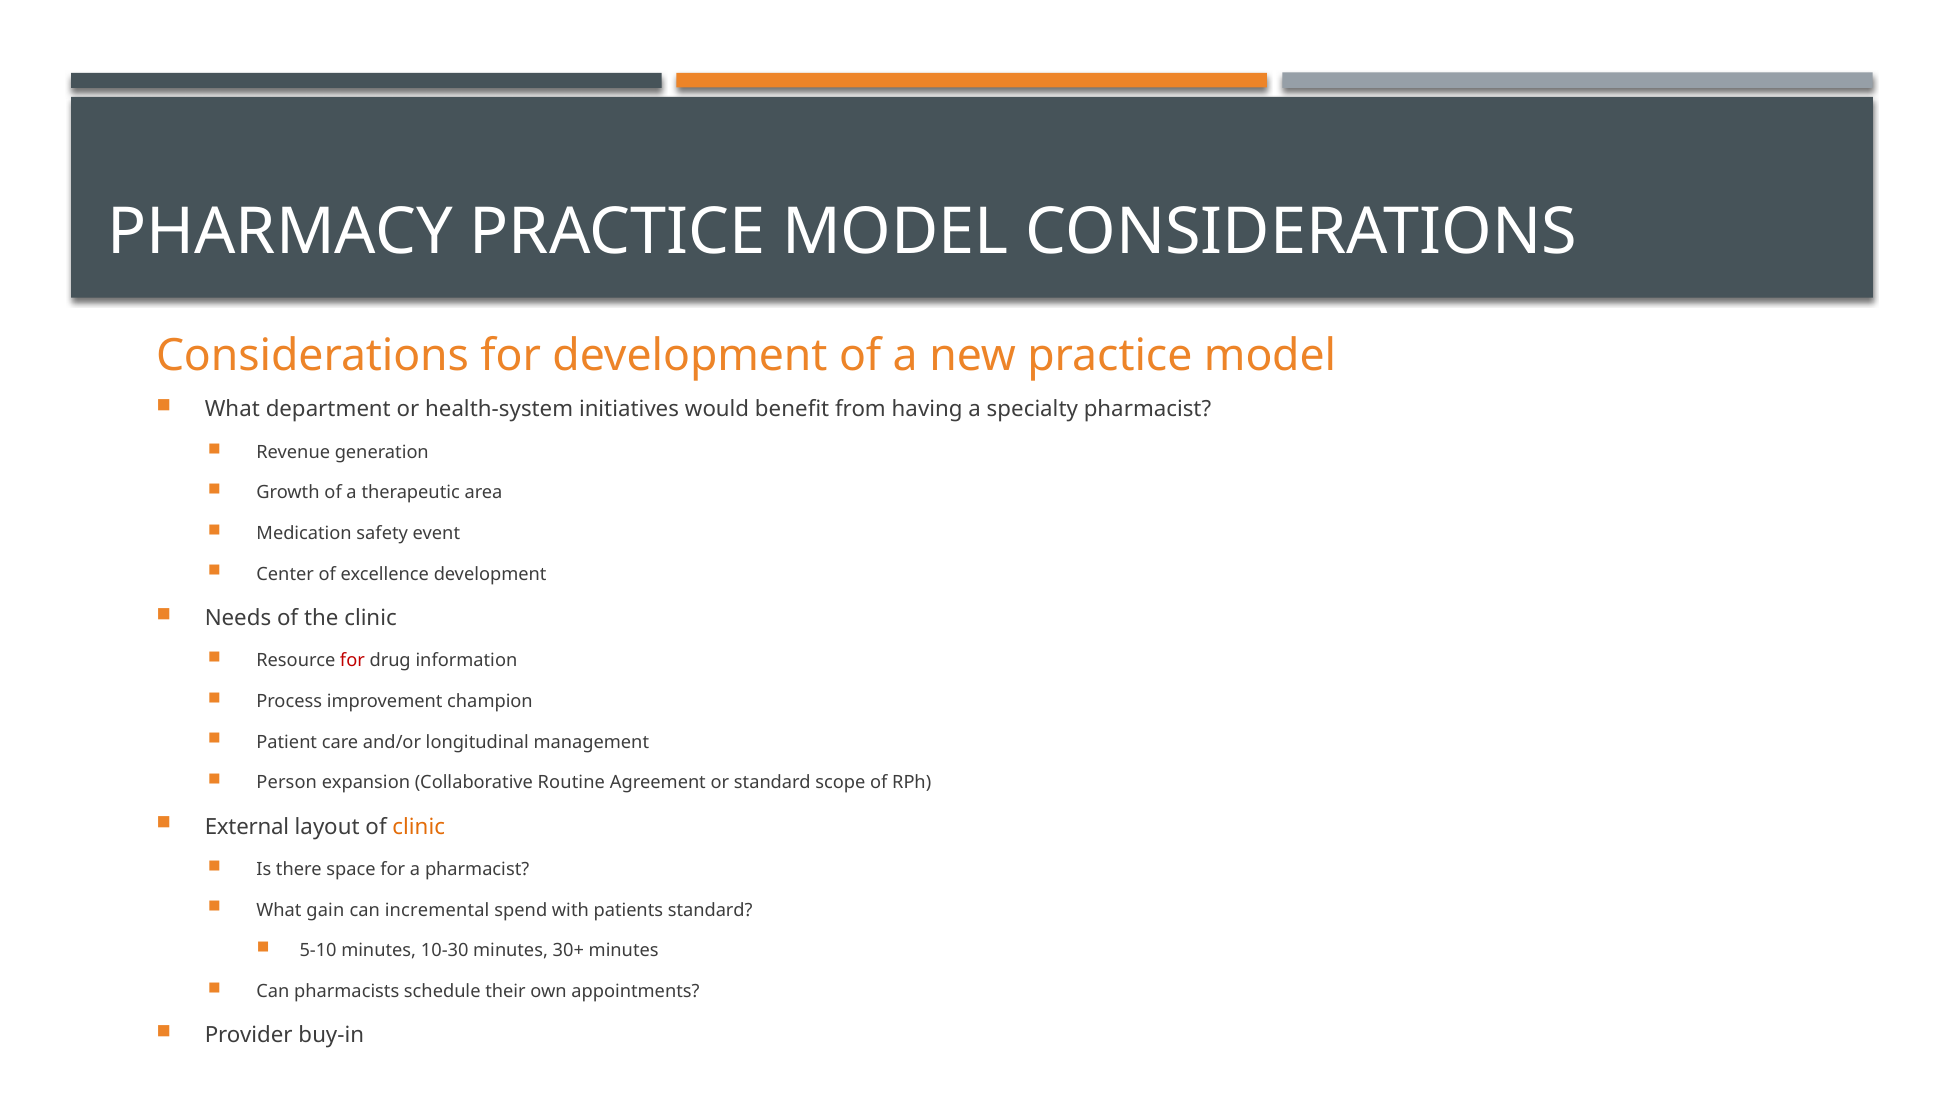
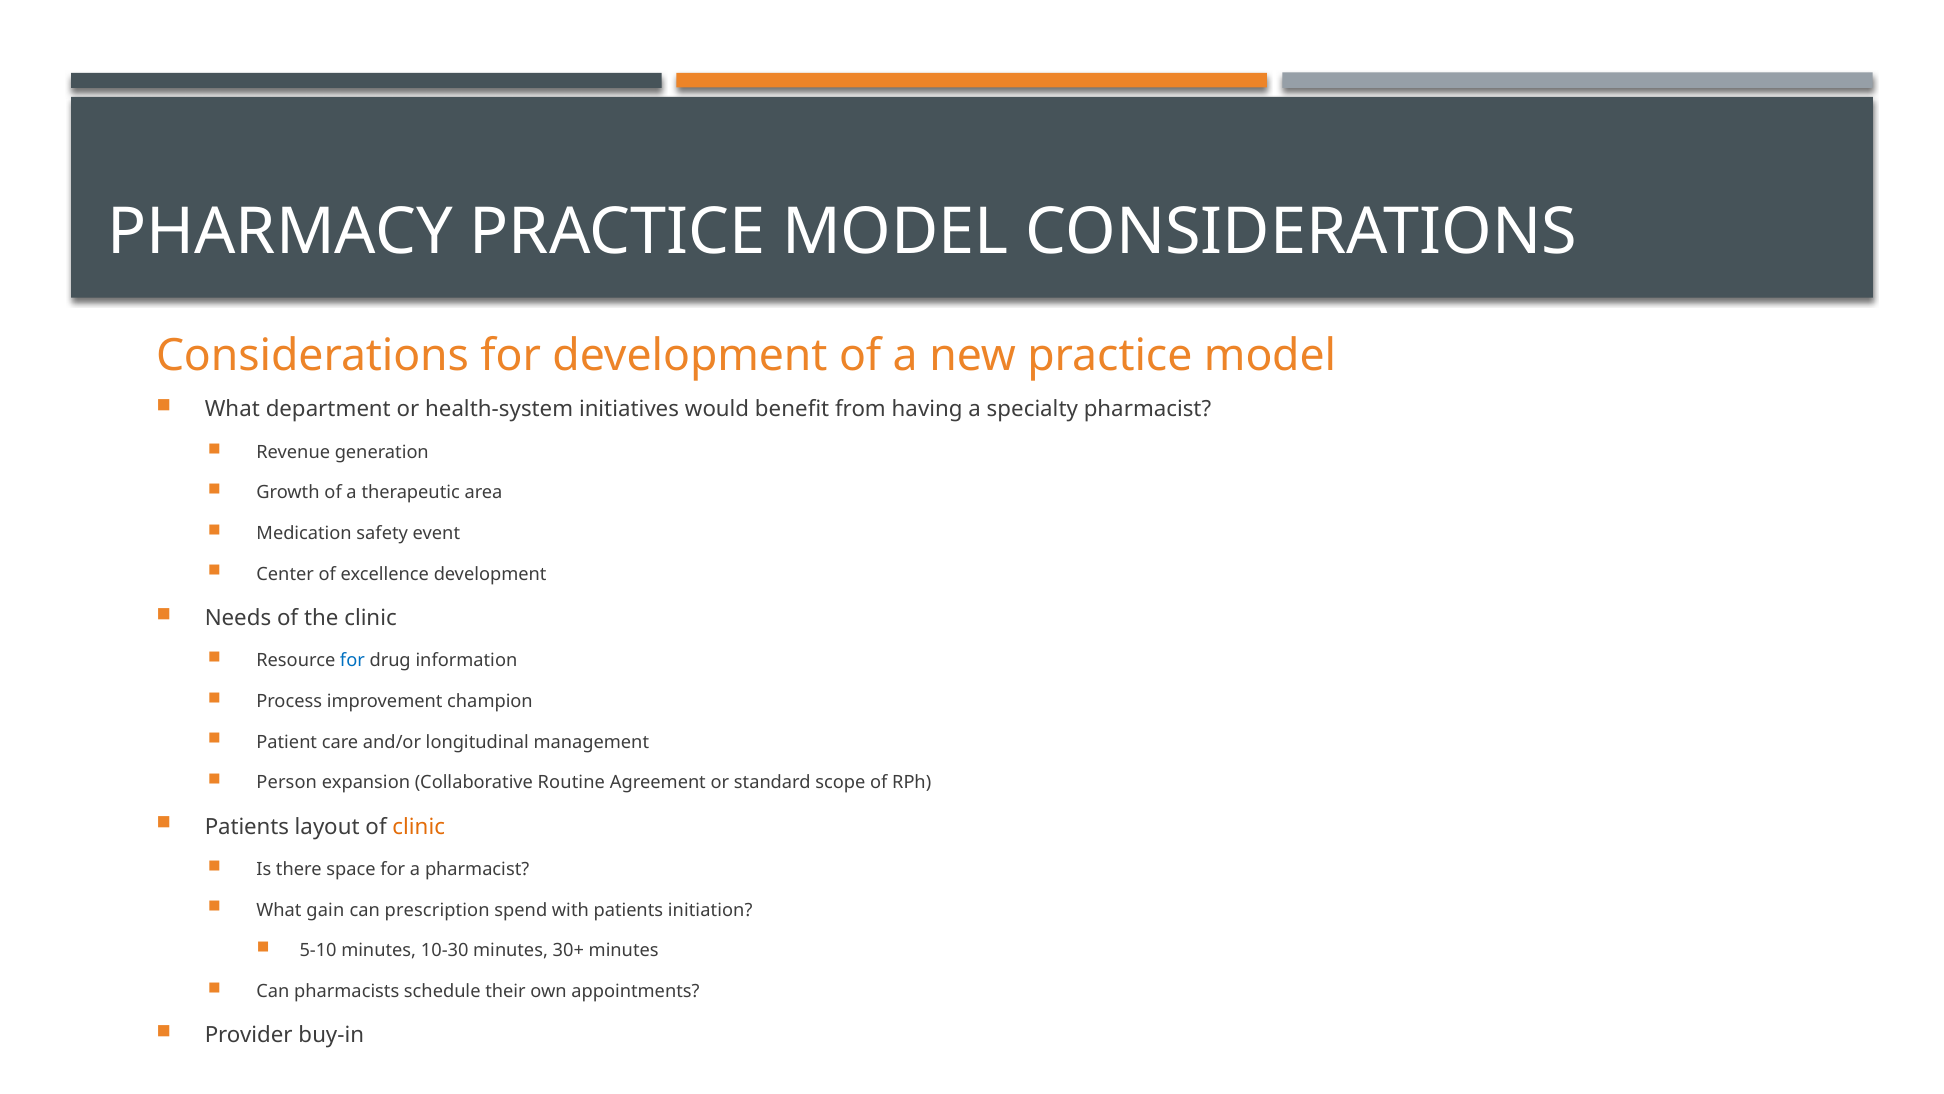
for at (352, 661) colour: red -> blue
External at (247, 826): External -> Patients
incremental: incremental -> prescription
patients standard: standard -> initiation
